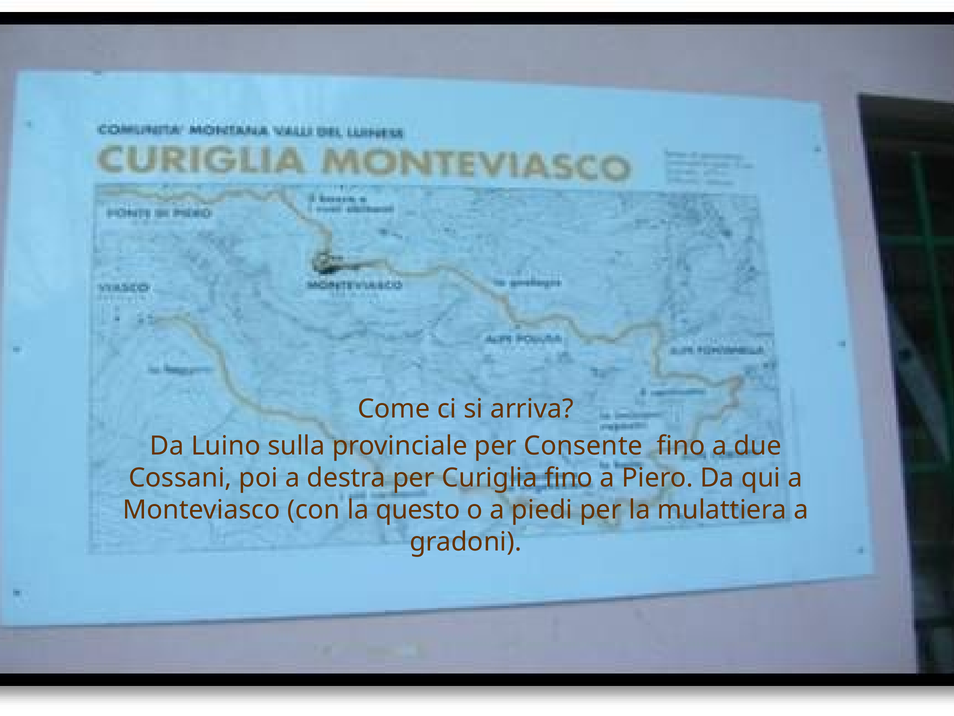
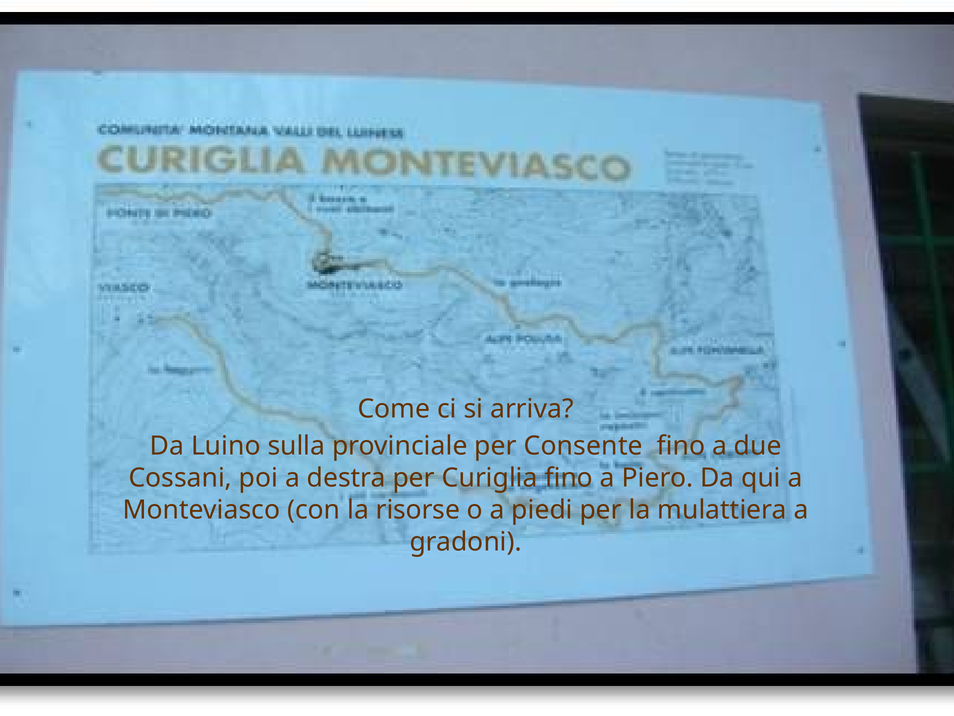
questo: questo -> risorse
